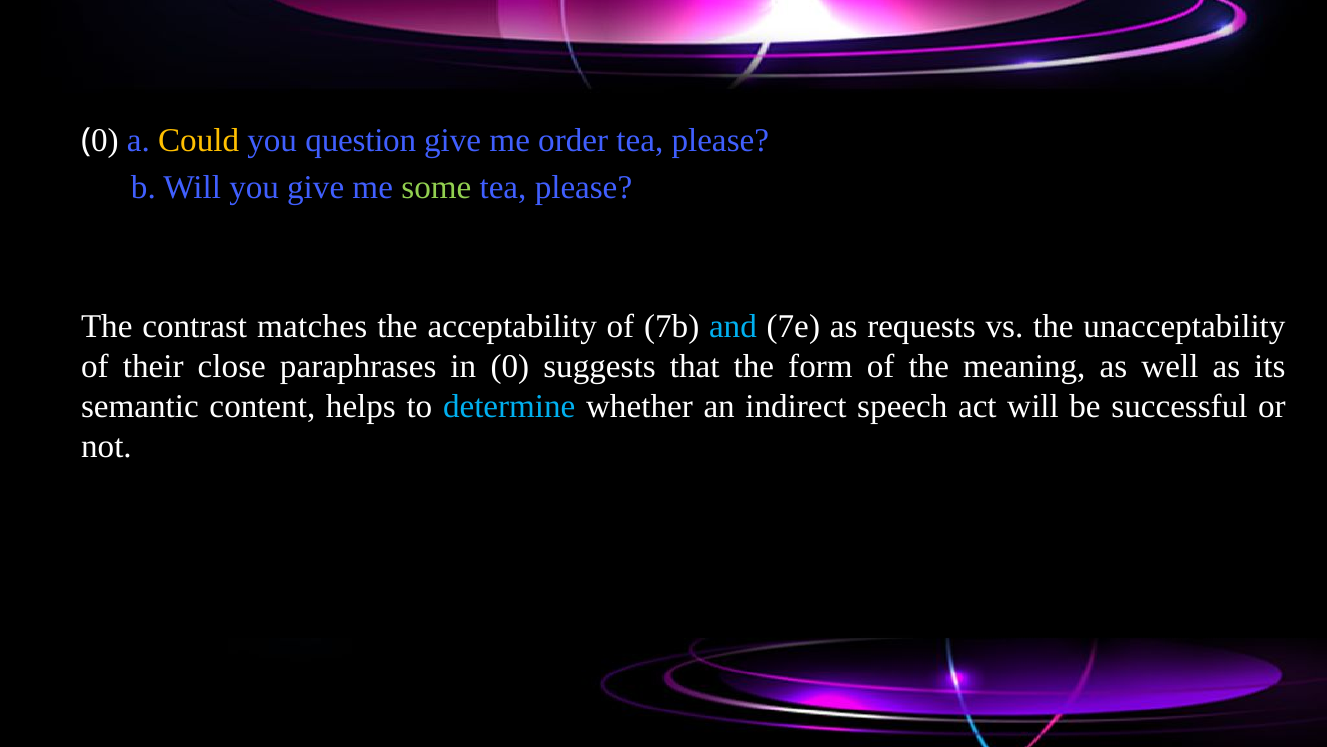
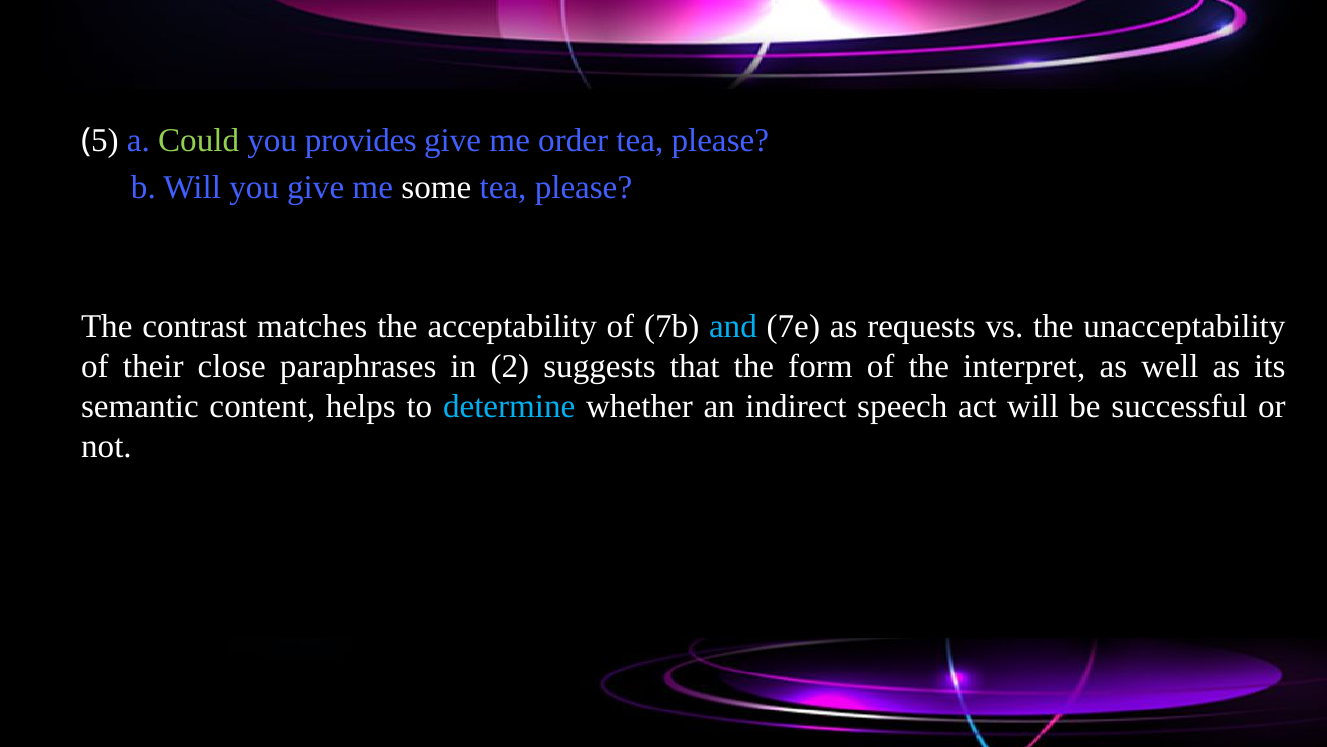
0 at (105, 141): 0 -> 5
Could colour: yellow -> light green
question: question -> provides
some colour: light green -> white
in 0: 0 -> 2
meaning: meaning -> interpret
